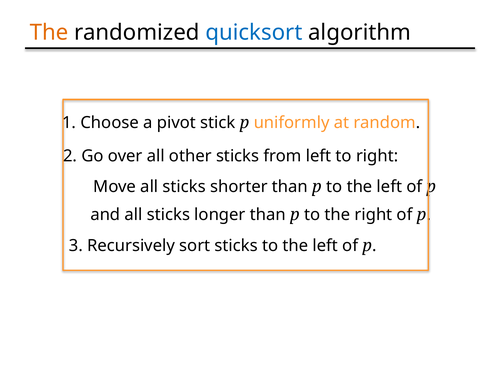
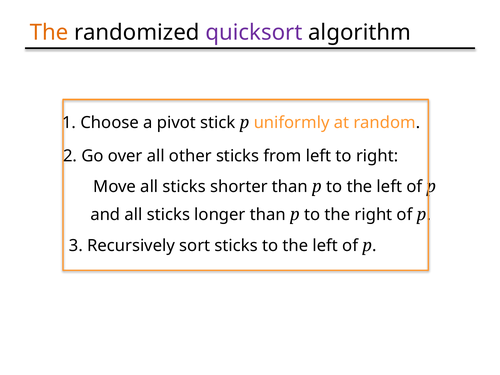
quicksort colour: blue -> purple
